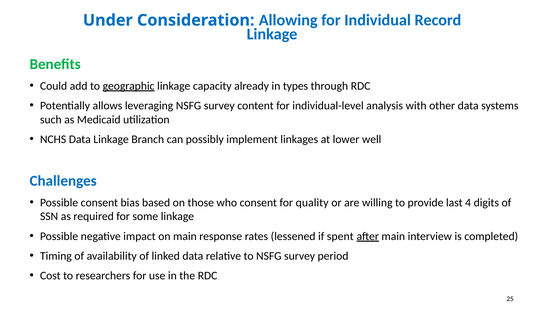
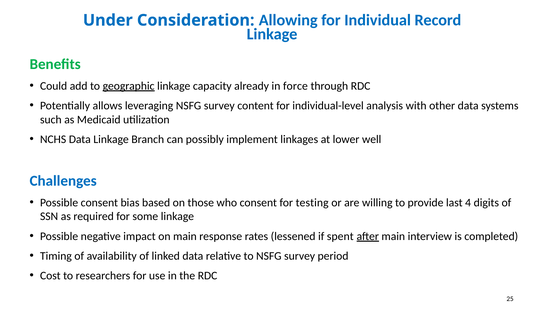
types: types -> force
quality: quality -> testing
